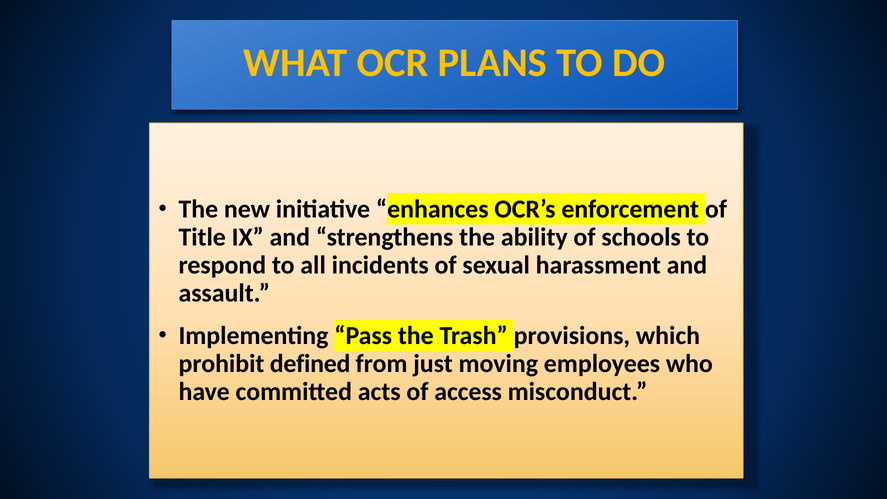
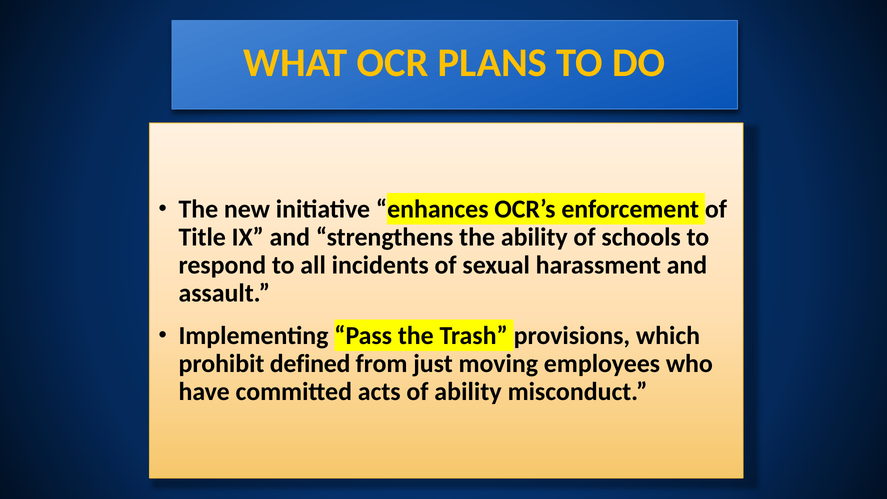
of access: access -> ability
